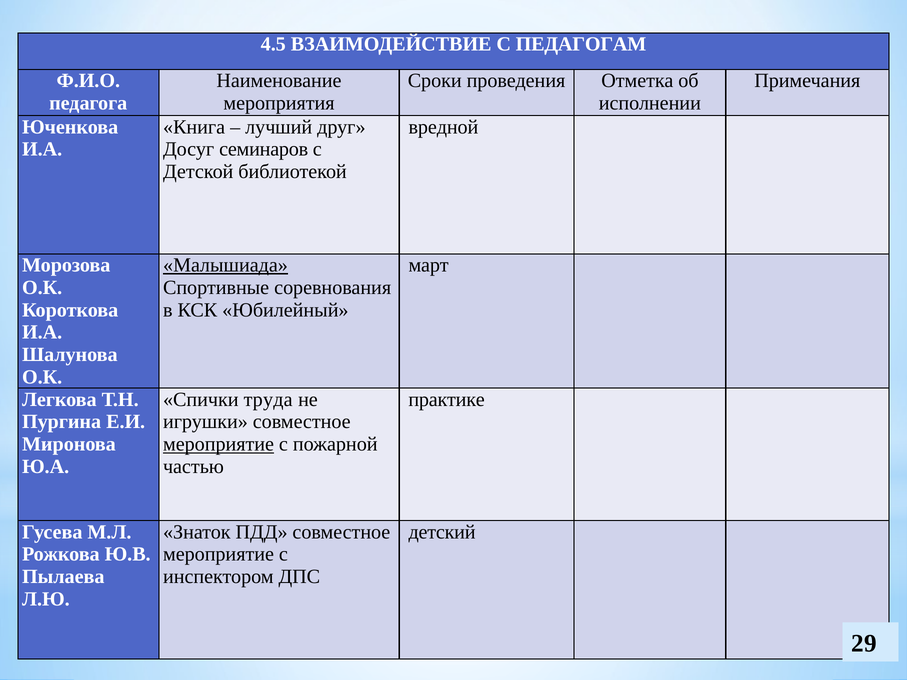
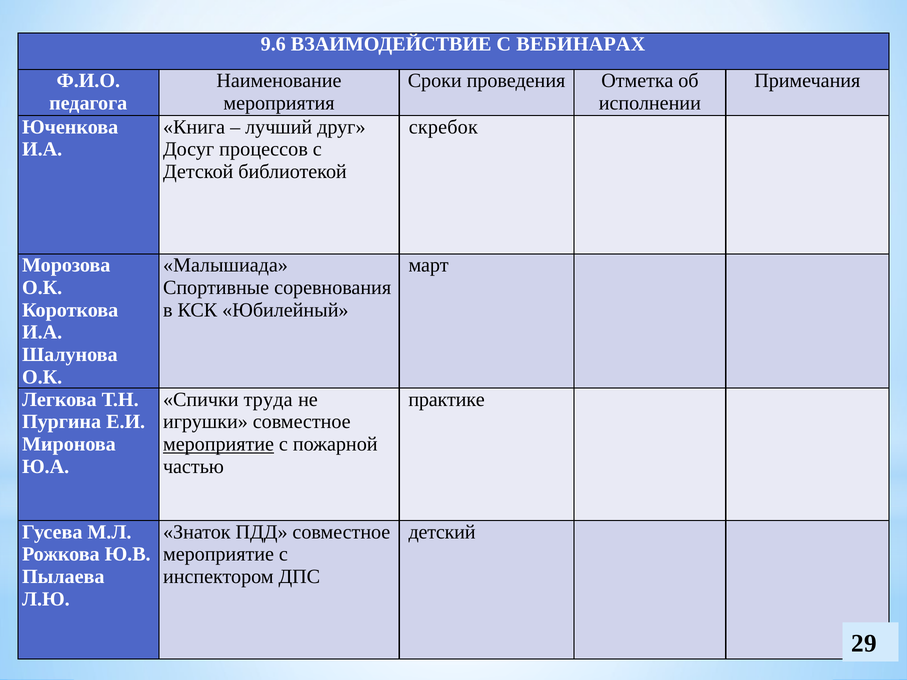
4.5: 4.5 -> 9.6
ПЕДАГОГАМ: ПЕДАГОГАМ -> ВЕБИНАРАХ
вредной: вредной -> скребок
семинаров: семинаров -> процессов
Малышиада underline: present -> none
